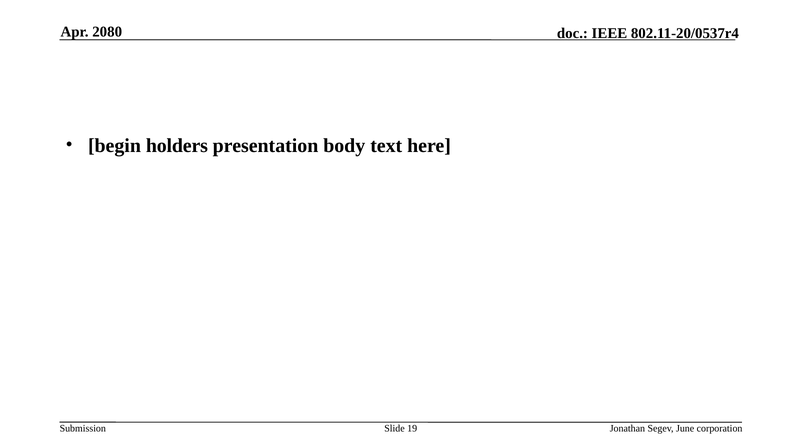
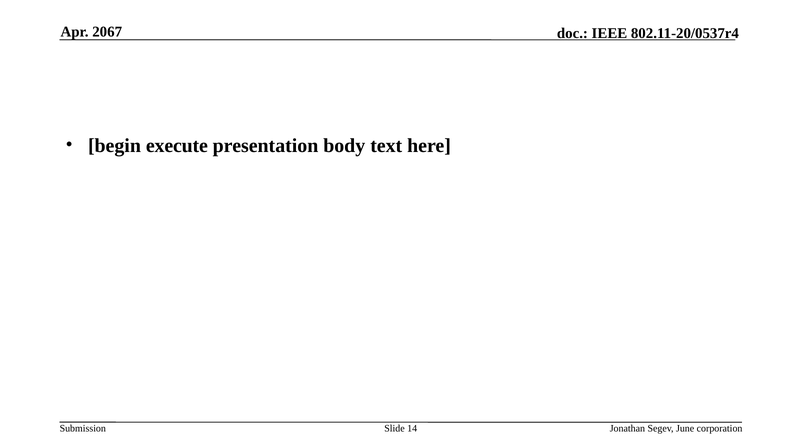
2080: 2080 -> 2067
holders: holders -> execute
19: 19 -> 14
